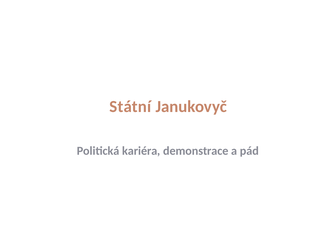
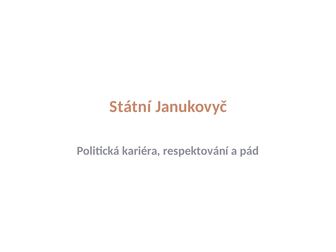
demonstrace: demonstrace -> respektování
